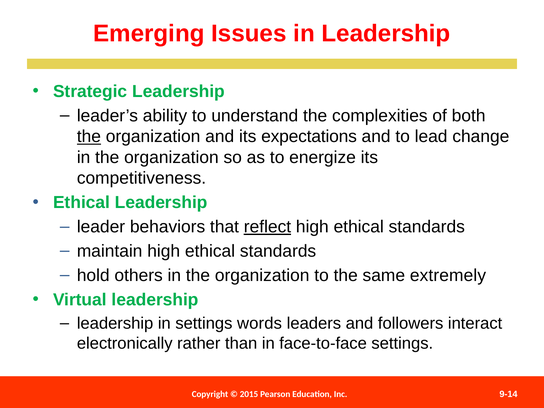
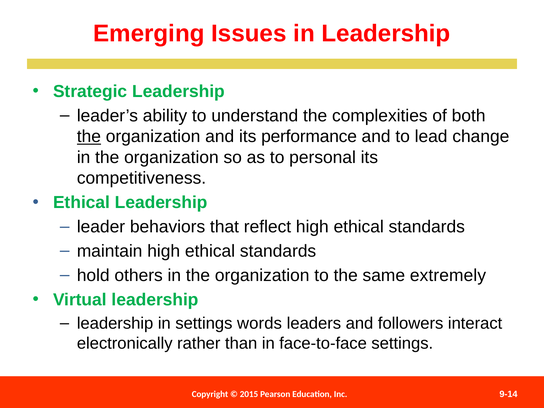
expectations: expectations -> performance
energize: energize -> personal
reflect underline: present -> none
